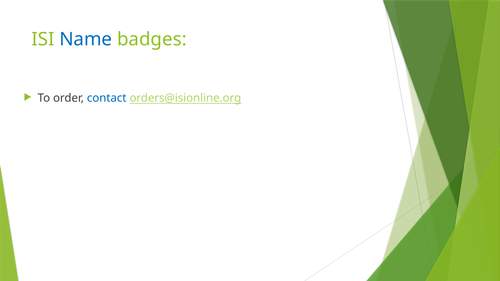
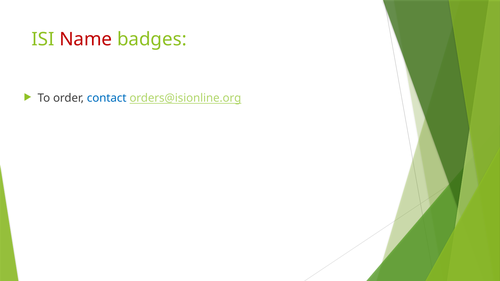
Name colour: blue -> red
